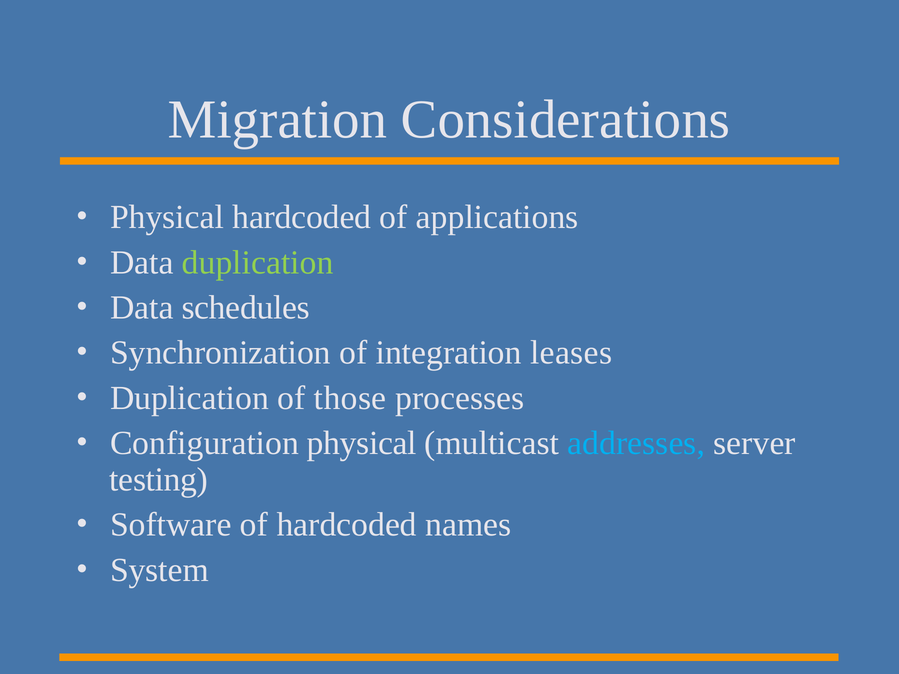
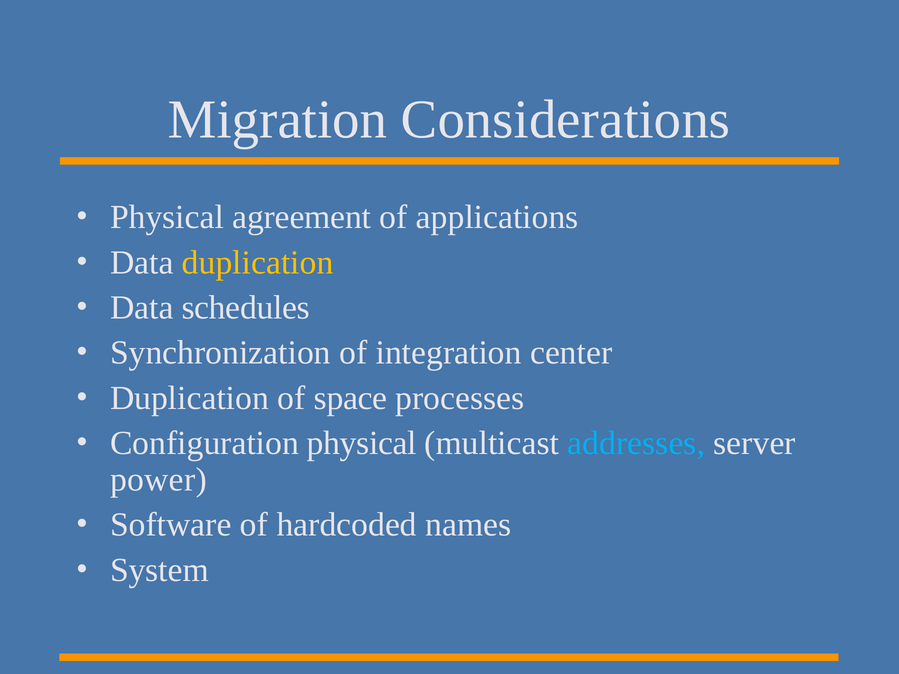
Physical hardcoded: hardcoded -> agreement
duplication at (258, 263) colour: light green -> yellow
leases: leases -> center
those: those -> space
testing: testing -> power
